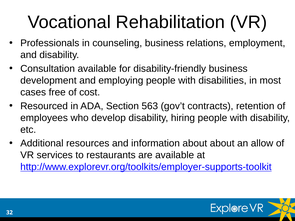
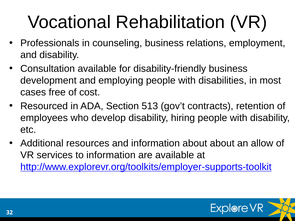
563: 563 -> 513
to restaurants: restaurants -> information
